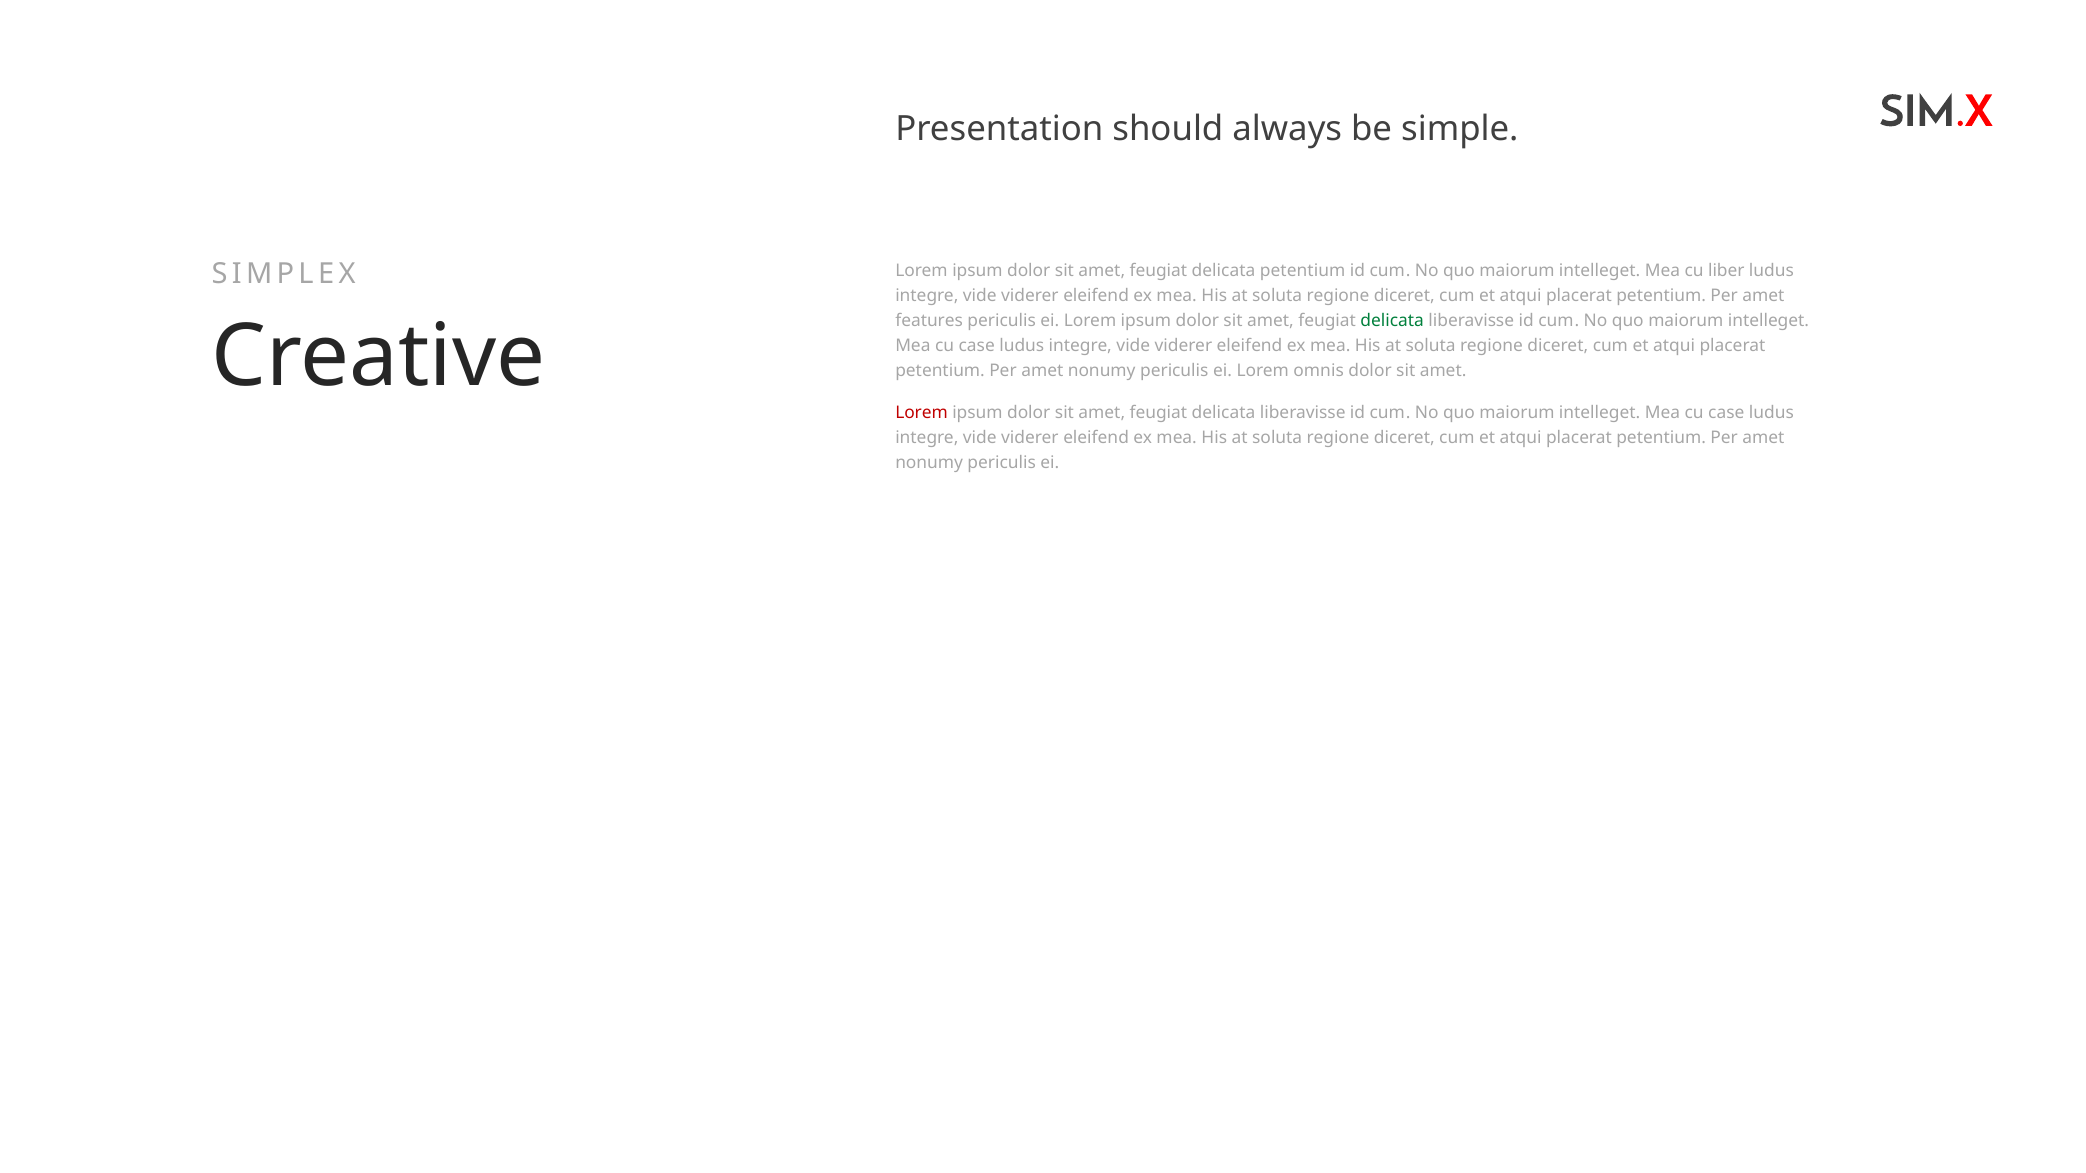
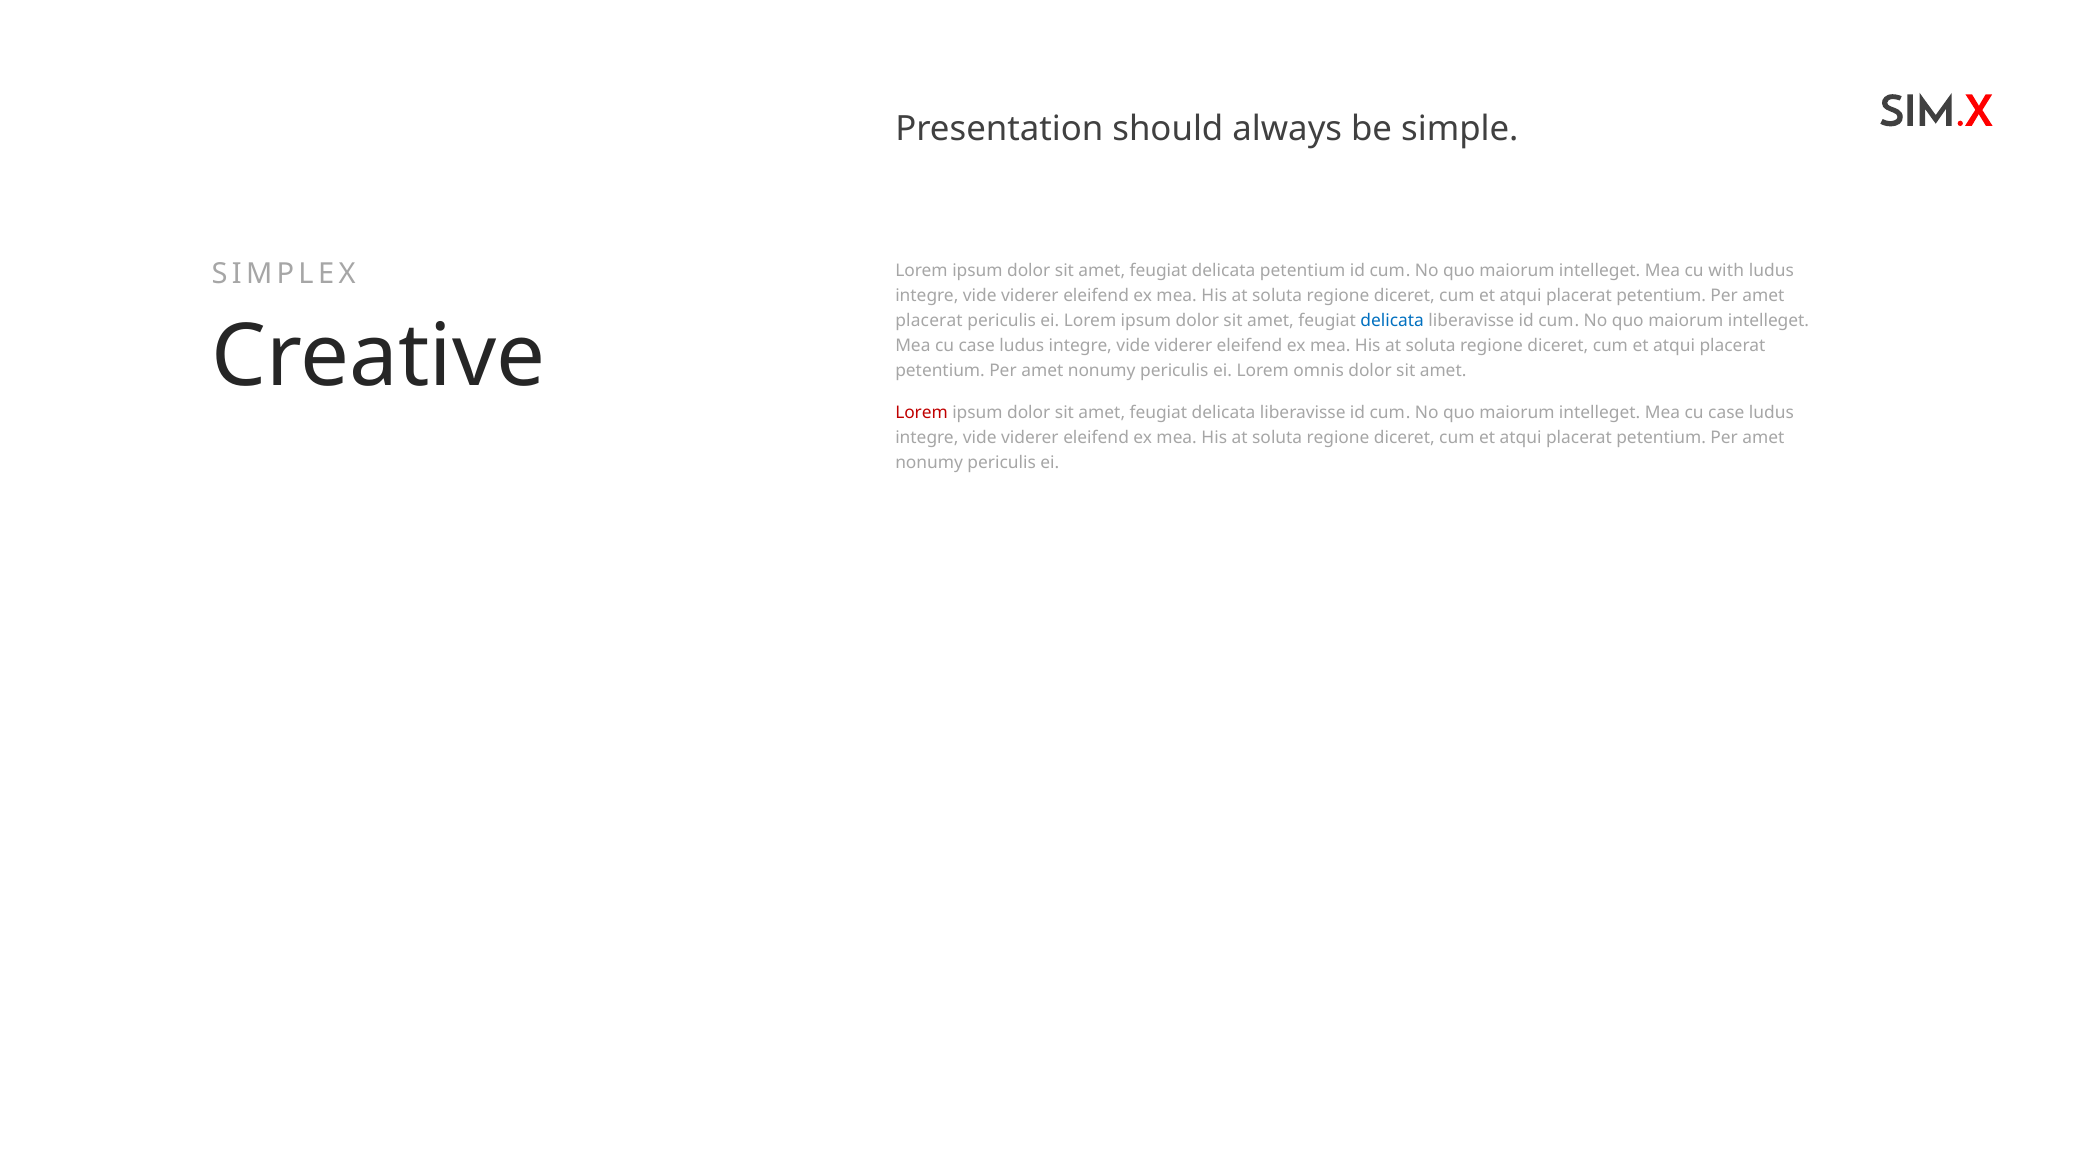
liber: liber -> with
features at (929, 321): features -> placerat
delicata at (1392, 321) colour: green -> blue
